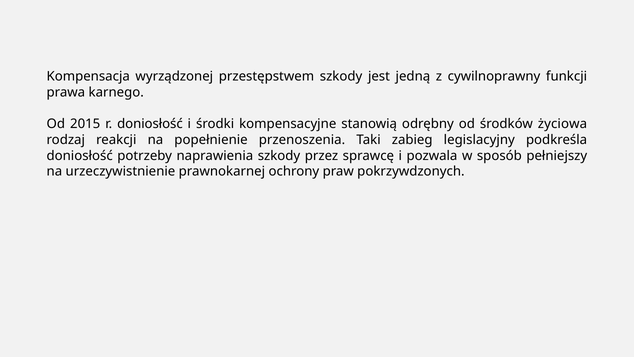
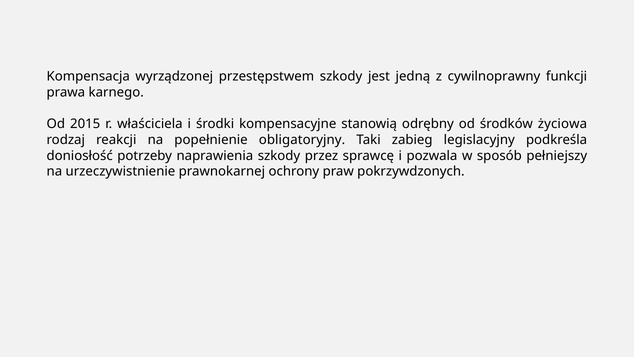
r doniosłość: doniosłość -> właściciela
przenoszenia: przenoszenia -> obligatoryjny
